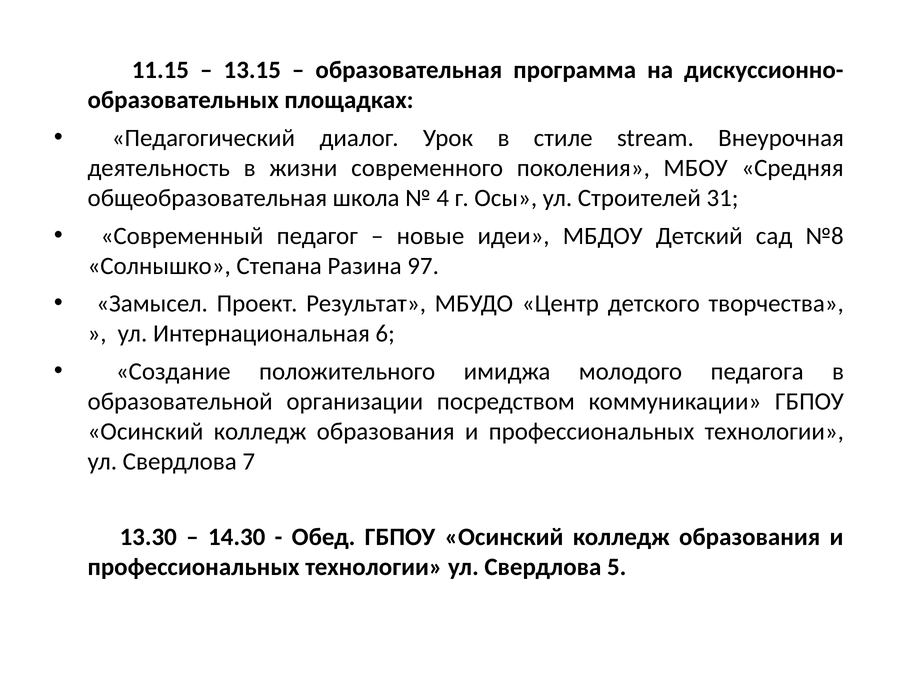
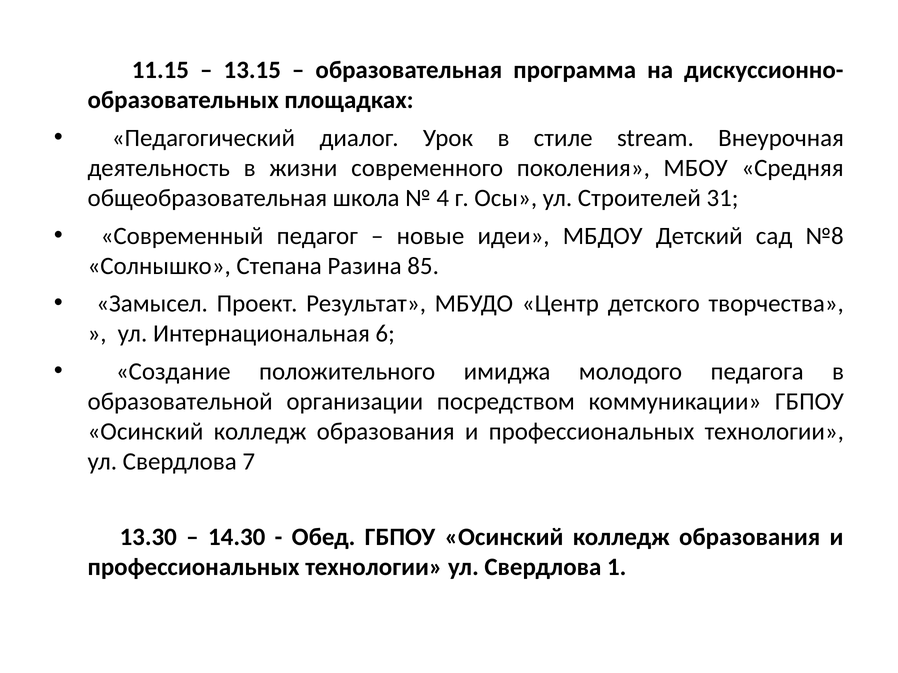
97: 97 -> 85
5: 5 -> 1
